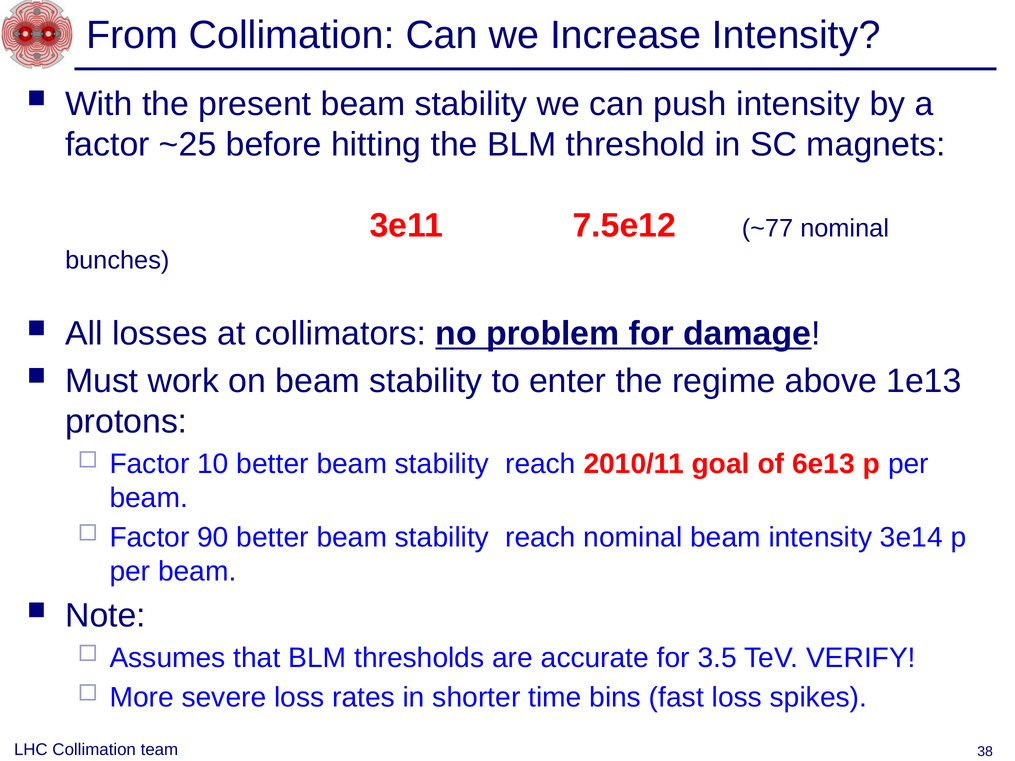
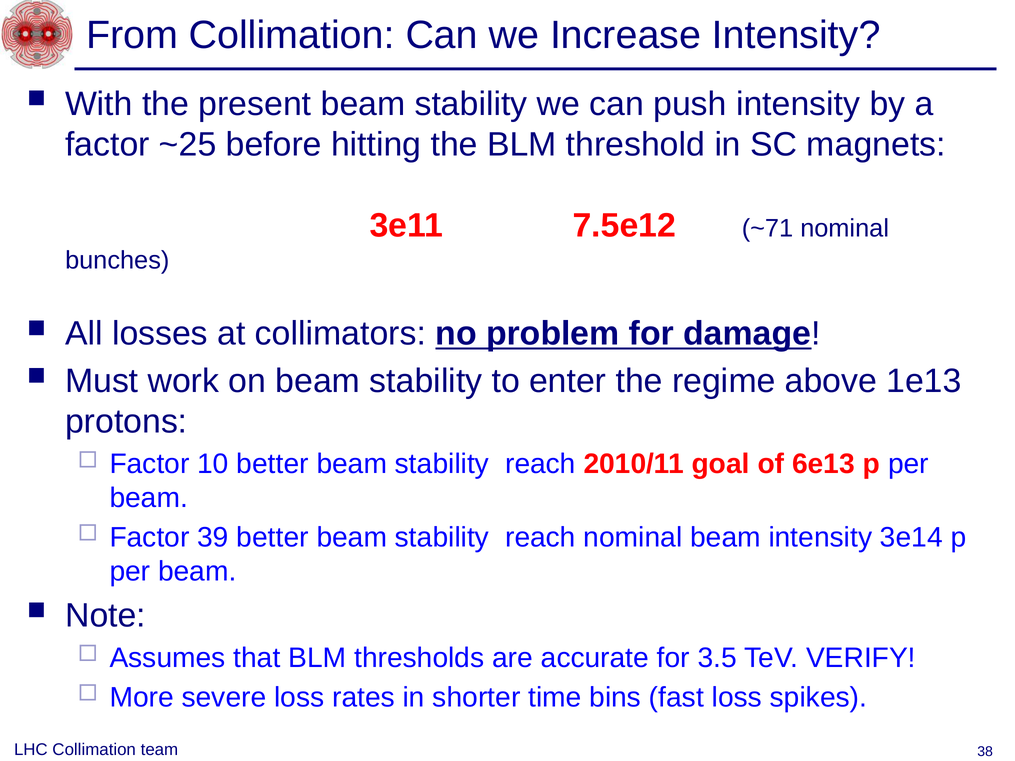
~77: ~77 -> ~71
90: 90 -> 39
